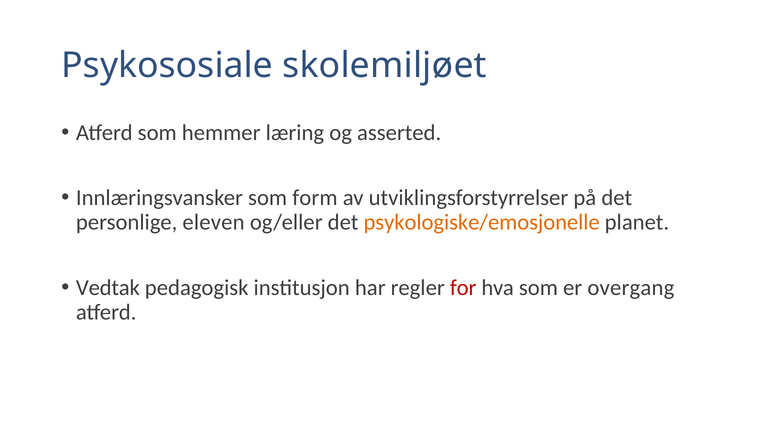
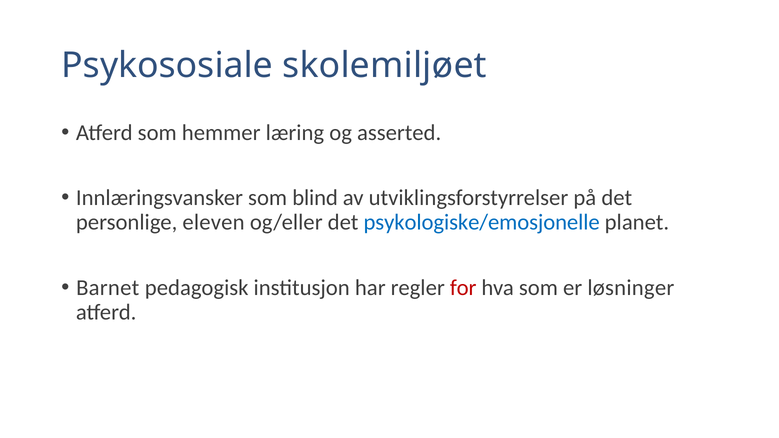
form: form -> blind
psykologiske/emosjonelle colour: orange -> blue
Vedtak: Vedtak -> Barnet
overgang: overgang -> løsninger
